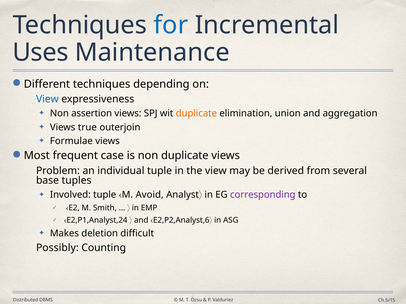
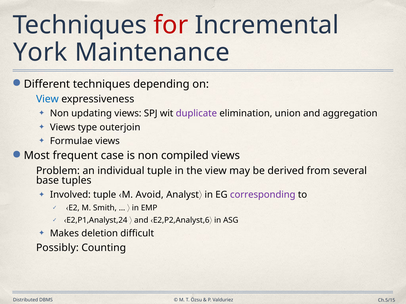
for colour: blue -> red
Uses: Uses -> York
assertion: assertion -> updating
duplicate at (196, 114) colour: orange -> purple
true: true -> type
non duplicate: duplicate -> compiled
